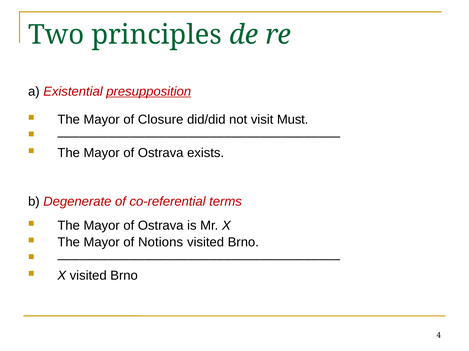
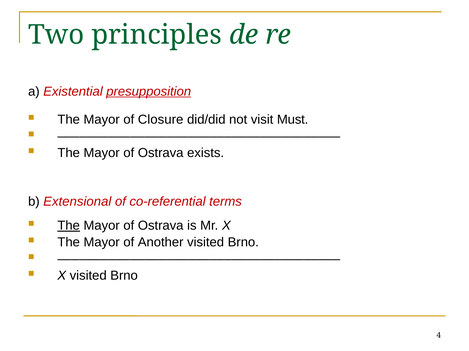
Degenerate: Degenerate -> Extensional
The at (69, 226) underline: none -> present
Notions: Notions -> Another
